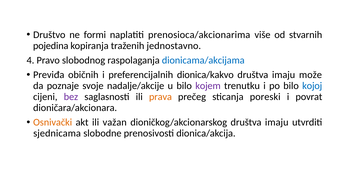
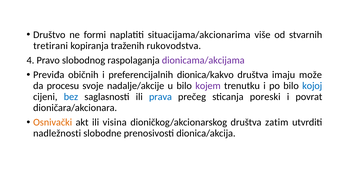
prenosioca/akcionarima: prenosioca/akcionarima -> situacijama/akcionarima
pojedina: pojedina -> tretirani
jednostavno: jednostavno -> rukovodstva
dionicama/akcijama colour: blue -> purple
poznaje: poznaje -> procesu
bez colour: purple -> blue
prava colour: orange -> blue
važan: važan -> visina
dioničkog/akcionarskog društva imaju: imaju -> zatim
sjednicama: sjednicama -> nadležnosti
